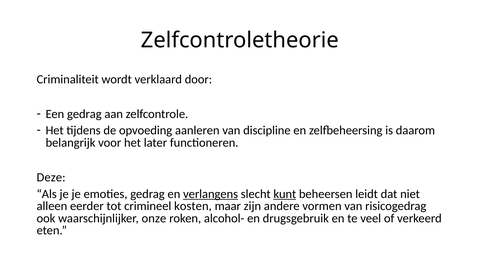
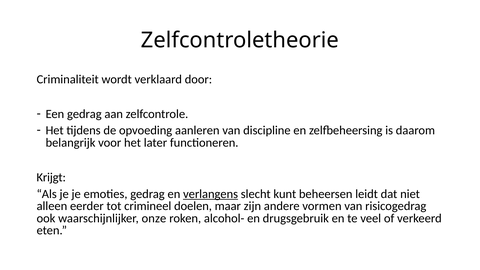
Deze: Deze -> Krijgt
kunt underline: present -> none
kosten: kosten -> doelen
